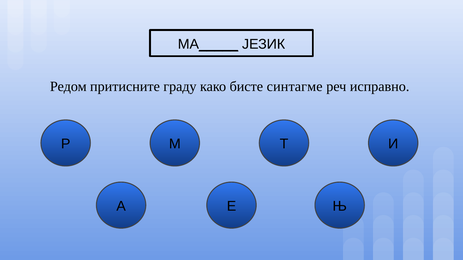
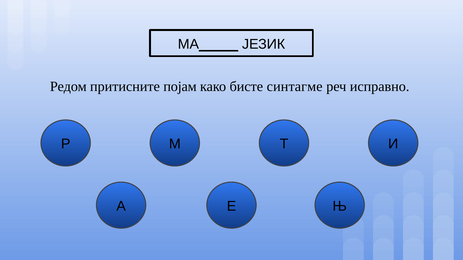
граду: граду -> појам
